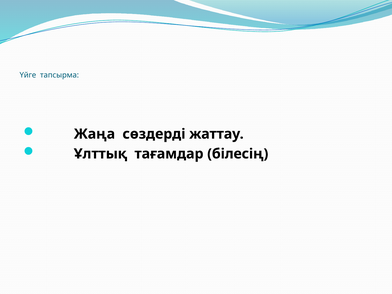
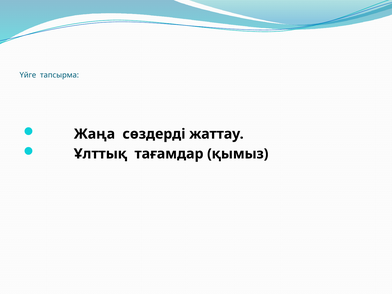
білесің: білесің -> қымыз
